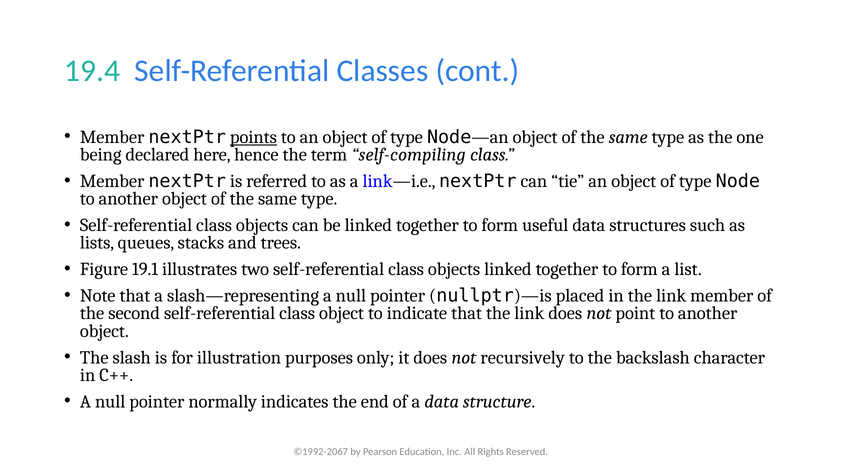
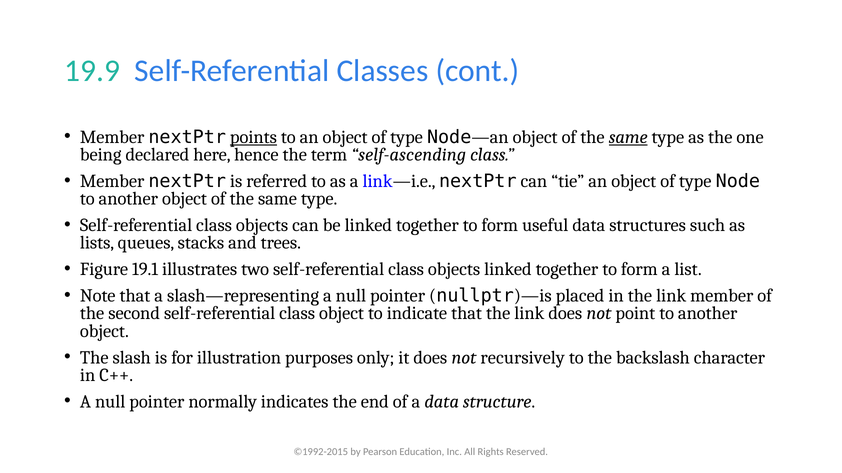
19.4: 19.4 -> 19.9
same at (628, 137) underline: none -> present
self-compiling: self-compiling -> self-ascending
©1992-2067: ©1992-2067 -> ©1992-2015
